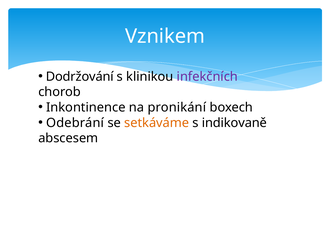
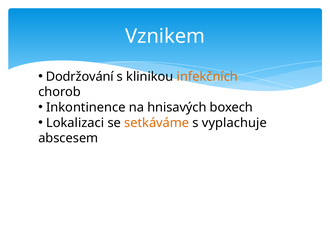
infekčních colour: purple -> orange
pronikání: pronikání -> hnisavých
Odebrání: Odebrání -> Lokalizaci
indikovaně: indikovaně -> vyplachuje
